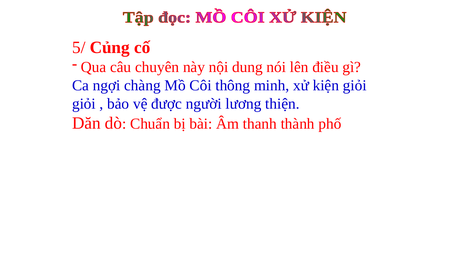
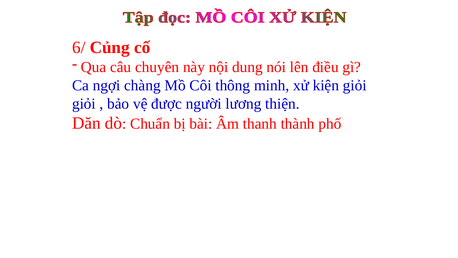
5/: 5/ -> 6/
